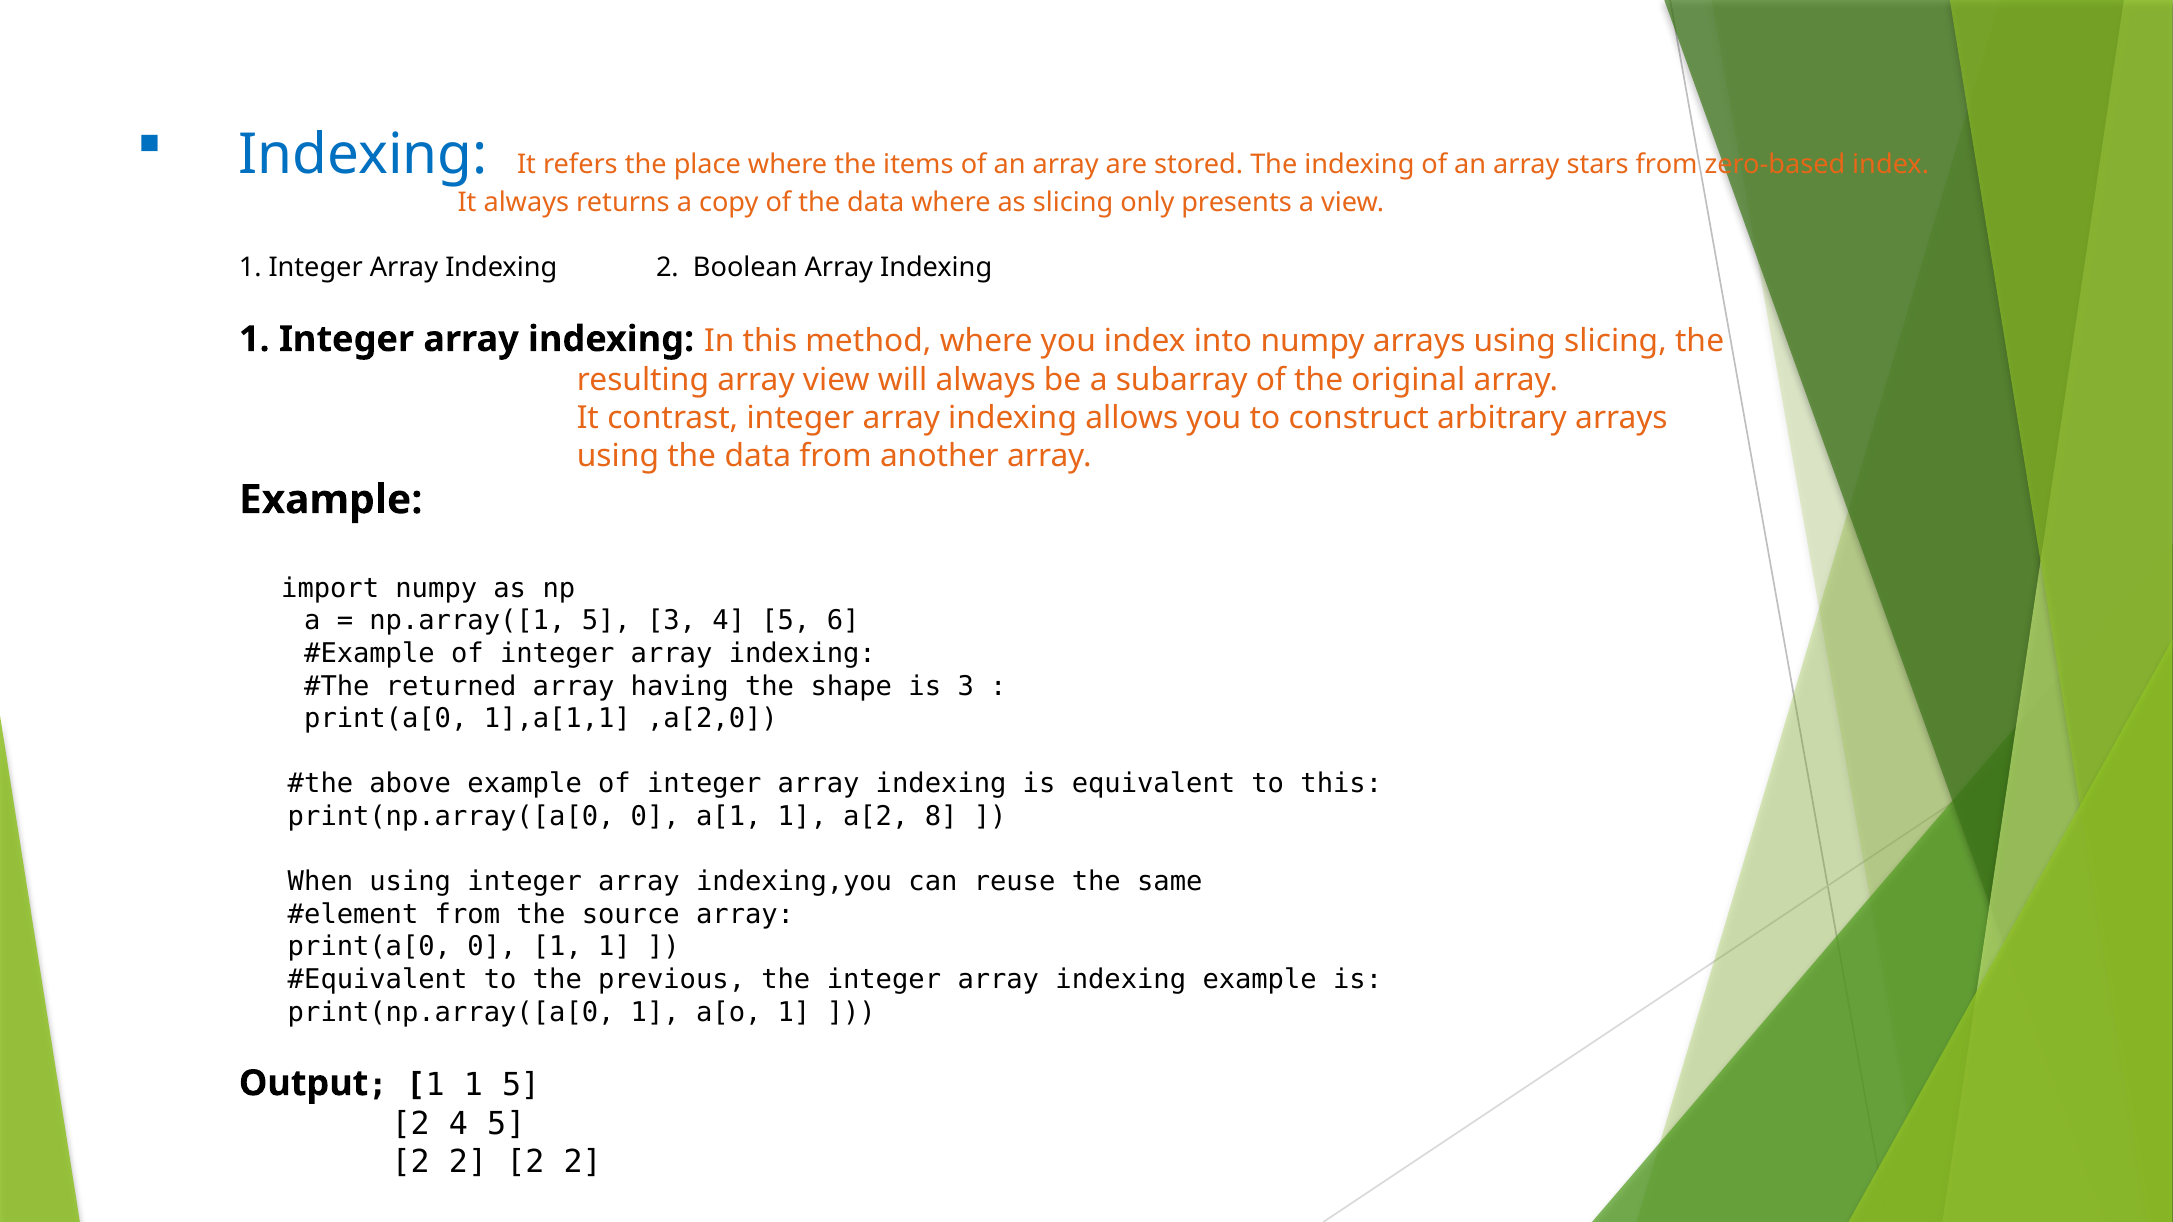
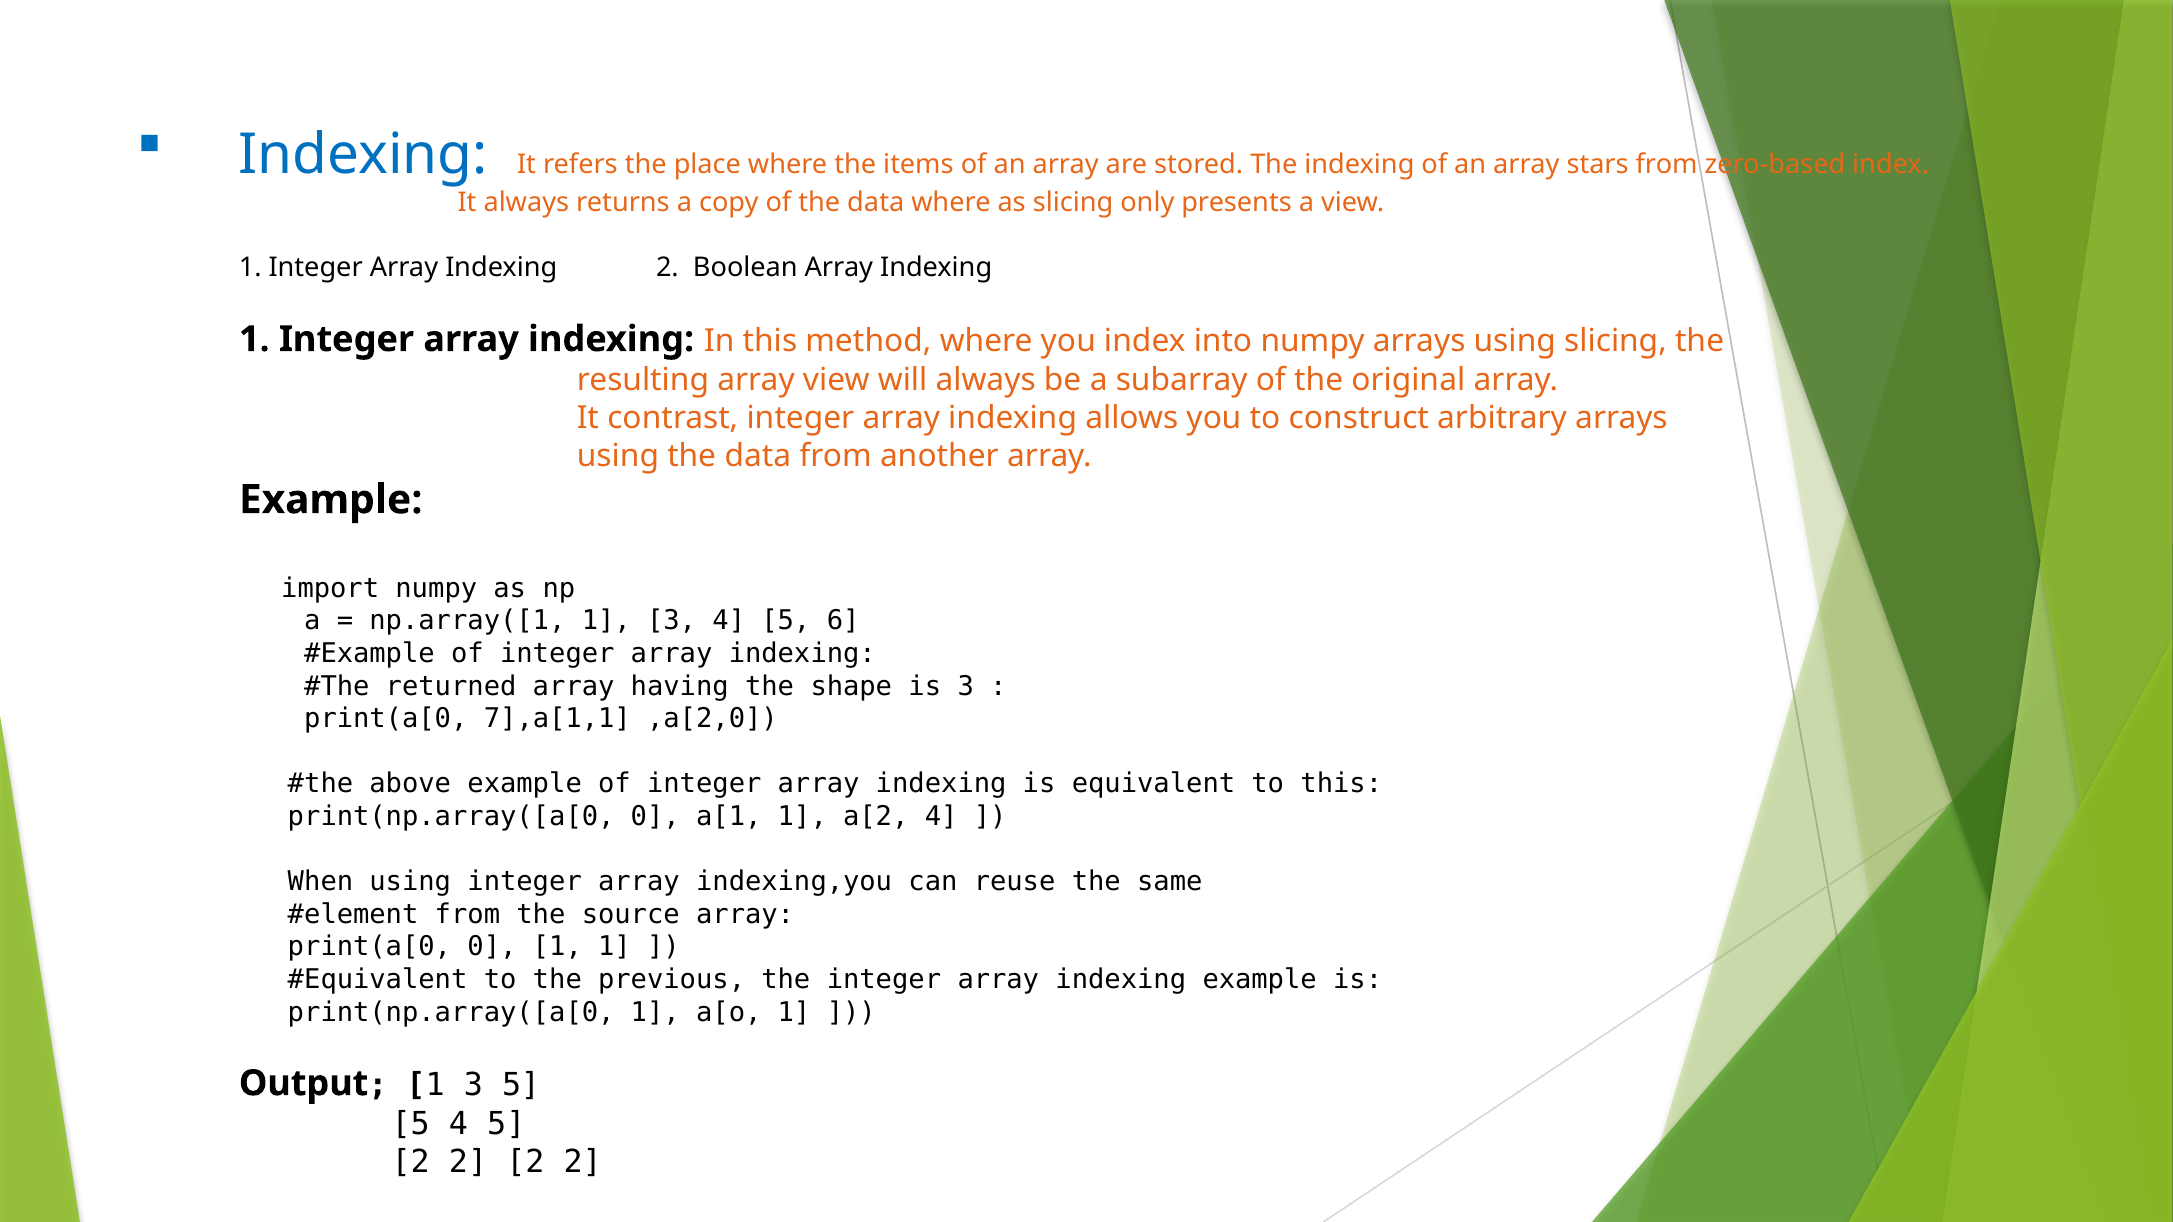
np.array([1 5: 5 -> 1
1],a[1,1: 1],a[1,1 -> 7],a[1,1
a[2 8: 8 -> 4
1 at (473, 1085): 1 -> 3
2 at (411, 1124): 2 -> 5
